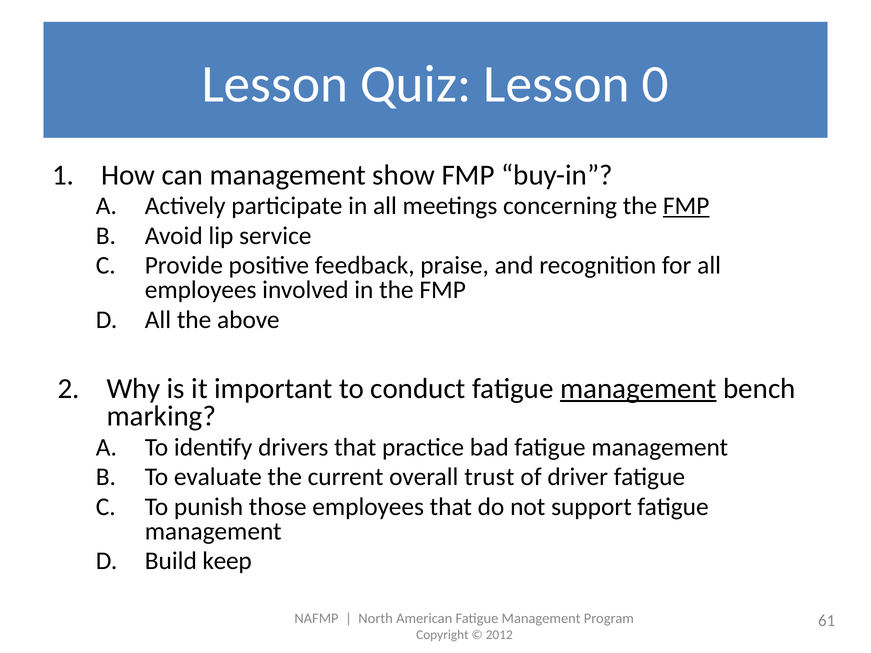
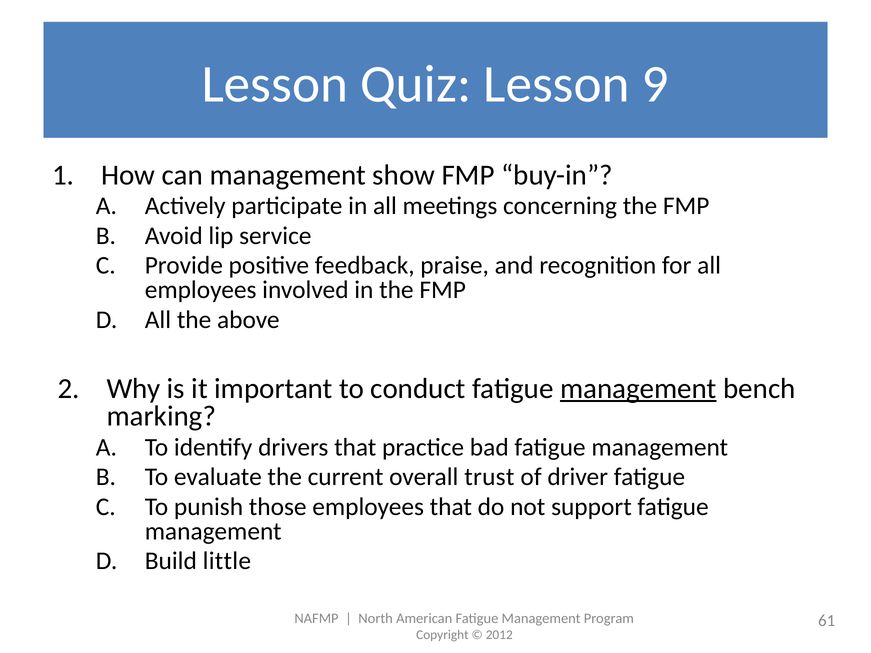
0: 0 -> 9
FMP at (686, 206) underline: present -> none
keep: keep -> little
